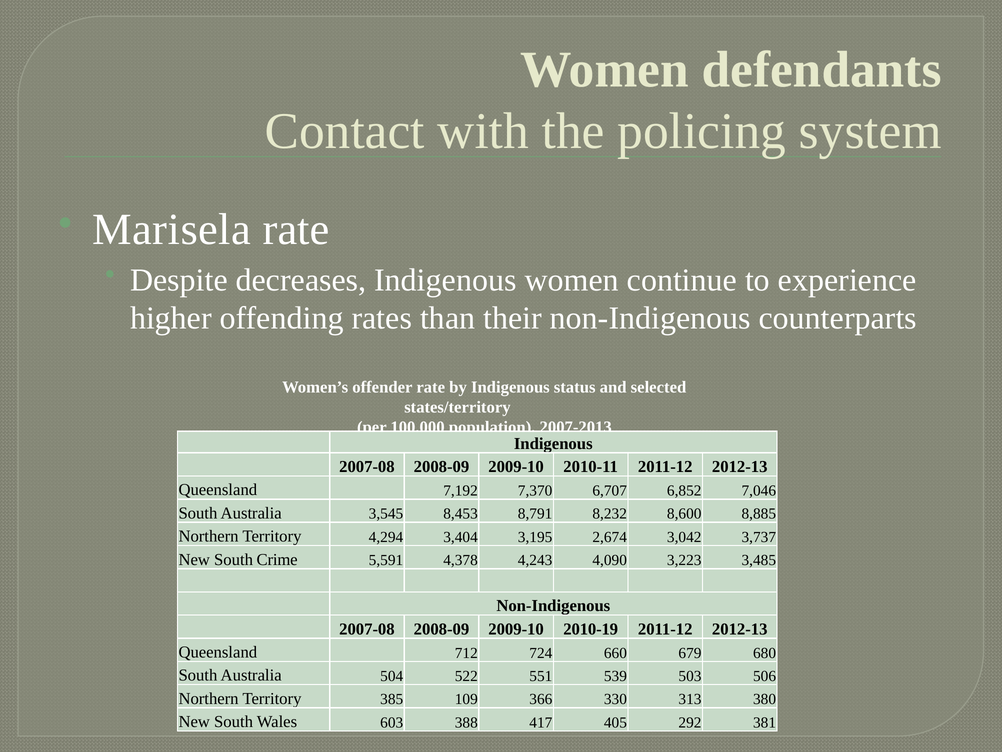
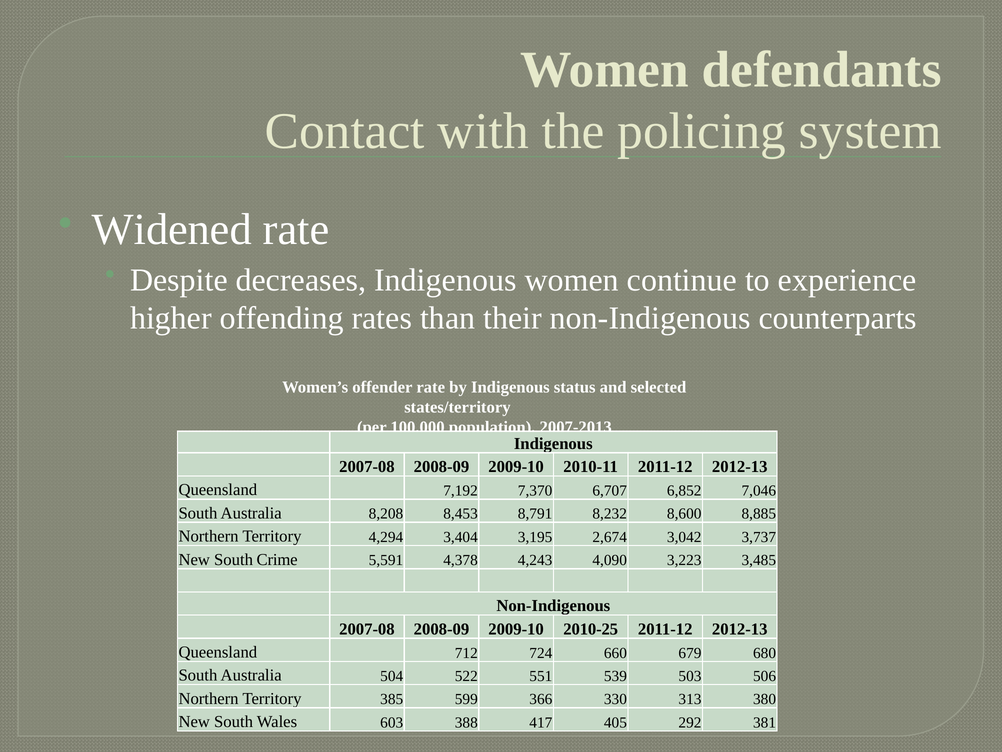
Marisela: Marisela -> Widened
3,545: 3,545 -> 8,208
2010-19: 2010-19 -> 2010-25
109: 109 -> 599
